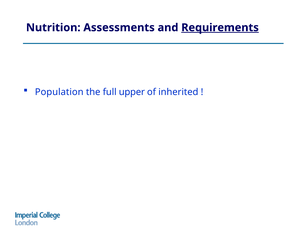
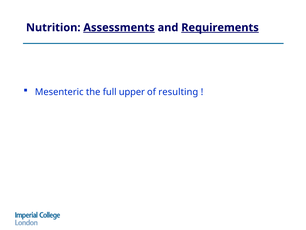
Assessments underline: none -> present
Population: Population -> Mesenteric
inherited: inherited -> resulting
